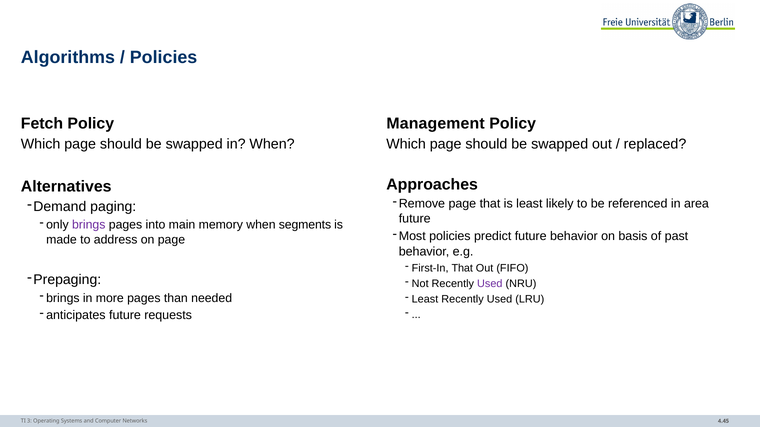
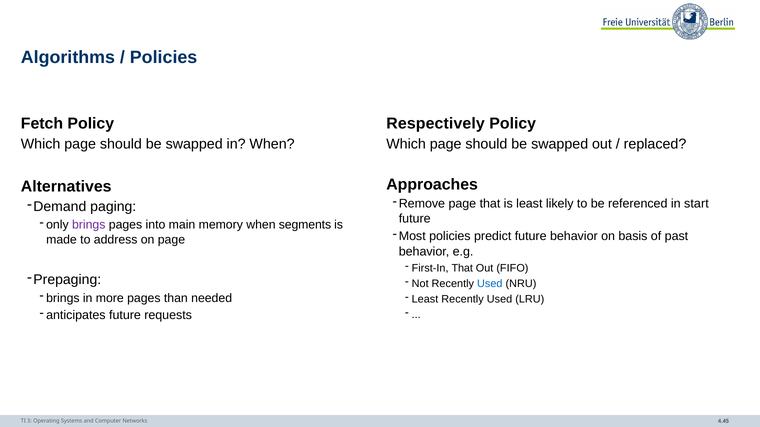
Management: Management -> Respectively
area: area -> start
Used at (490, 284) colour: purple -> blue
